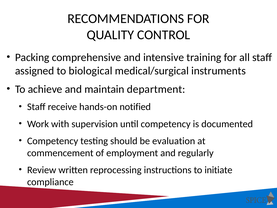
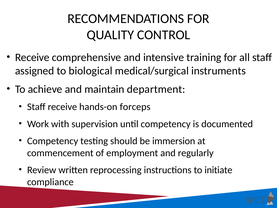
Packing at (32, 57): Packing -> Receive
notified: notified -> forceps
evaluation: evaluation -> immersion
